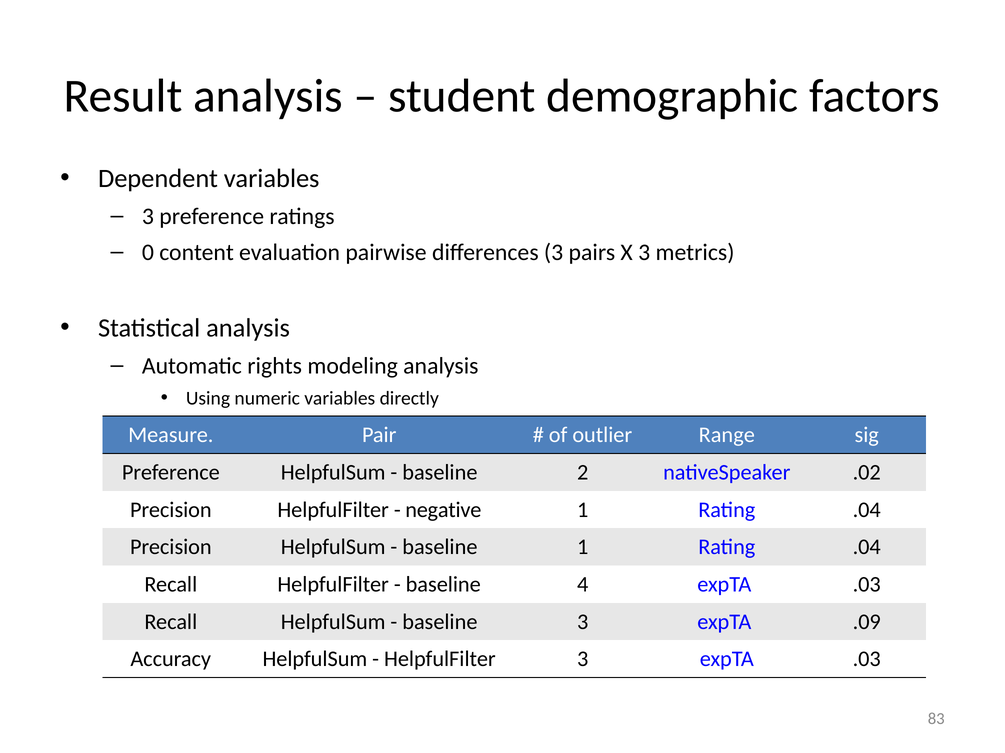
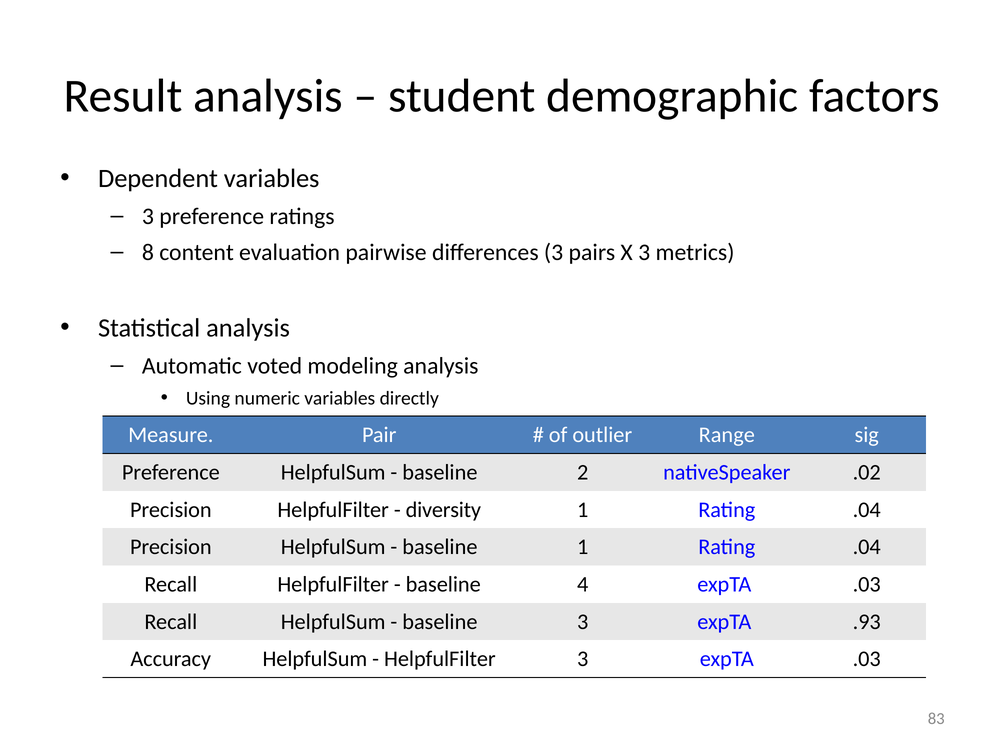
0: 0 -> 8
rights: rights -> voted
negative: negative -> diversity
.09: .09 -> .93
